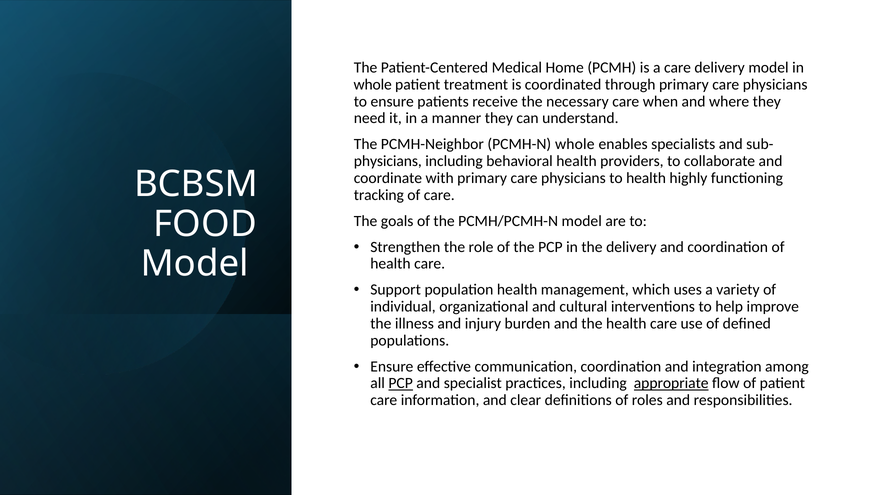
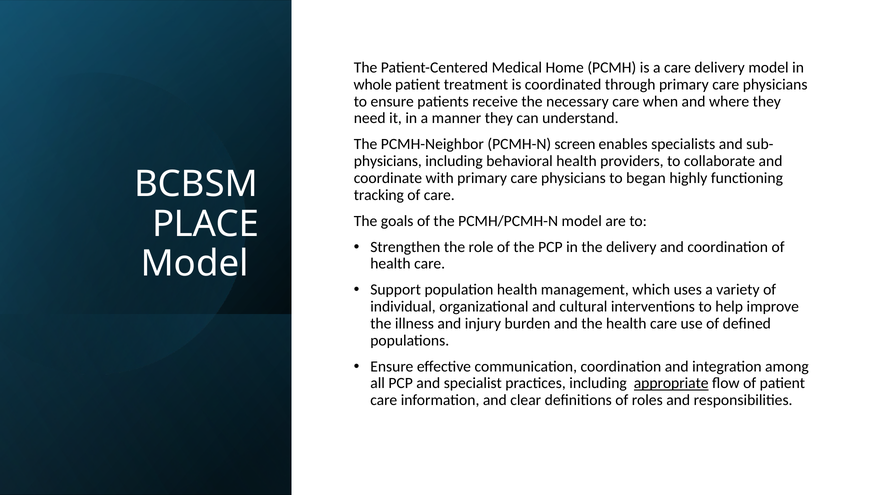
PCMH-N whole: whole -> screen
to health: health -> began
FOOD: FOOD -> PLACE
PCP at (401, 383) underline: present -> none
